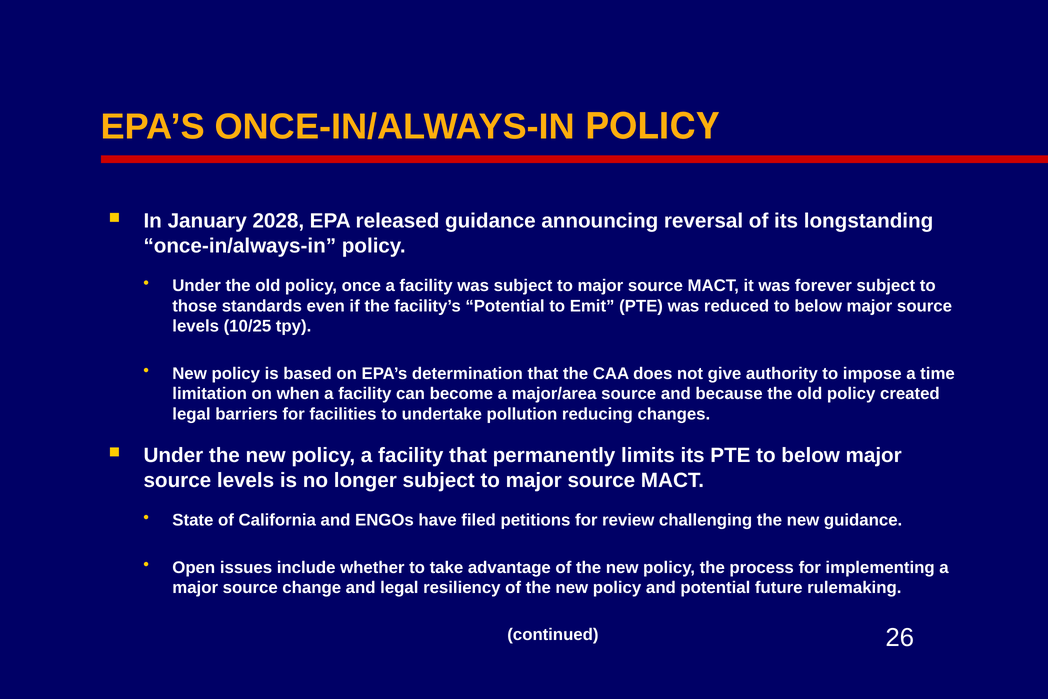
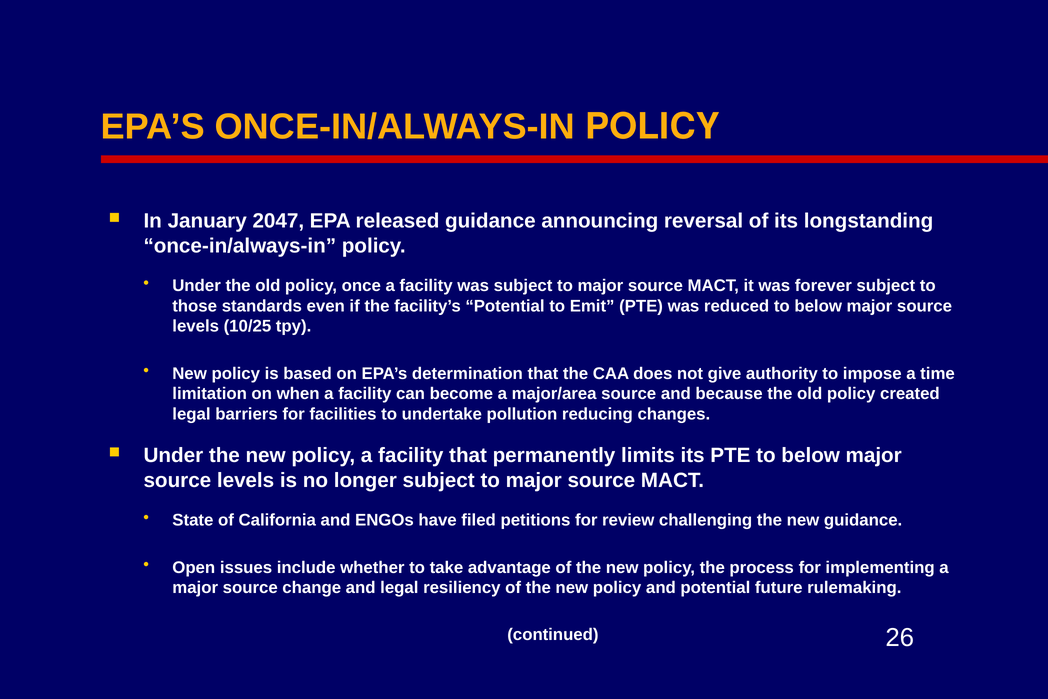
2028: 2028 -> 2047
